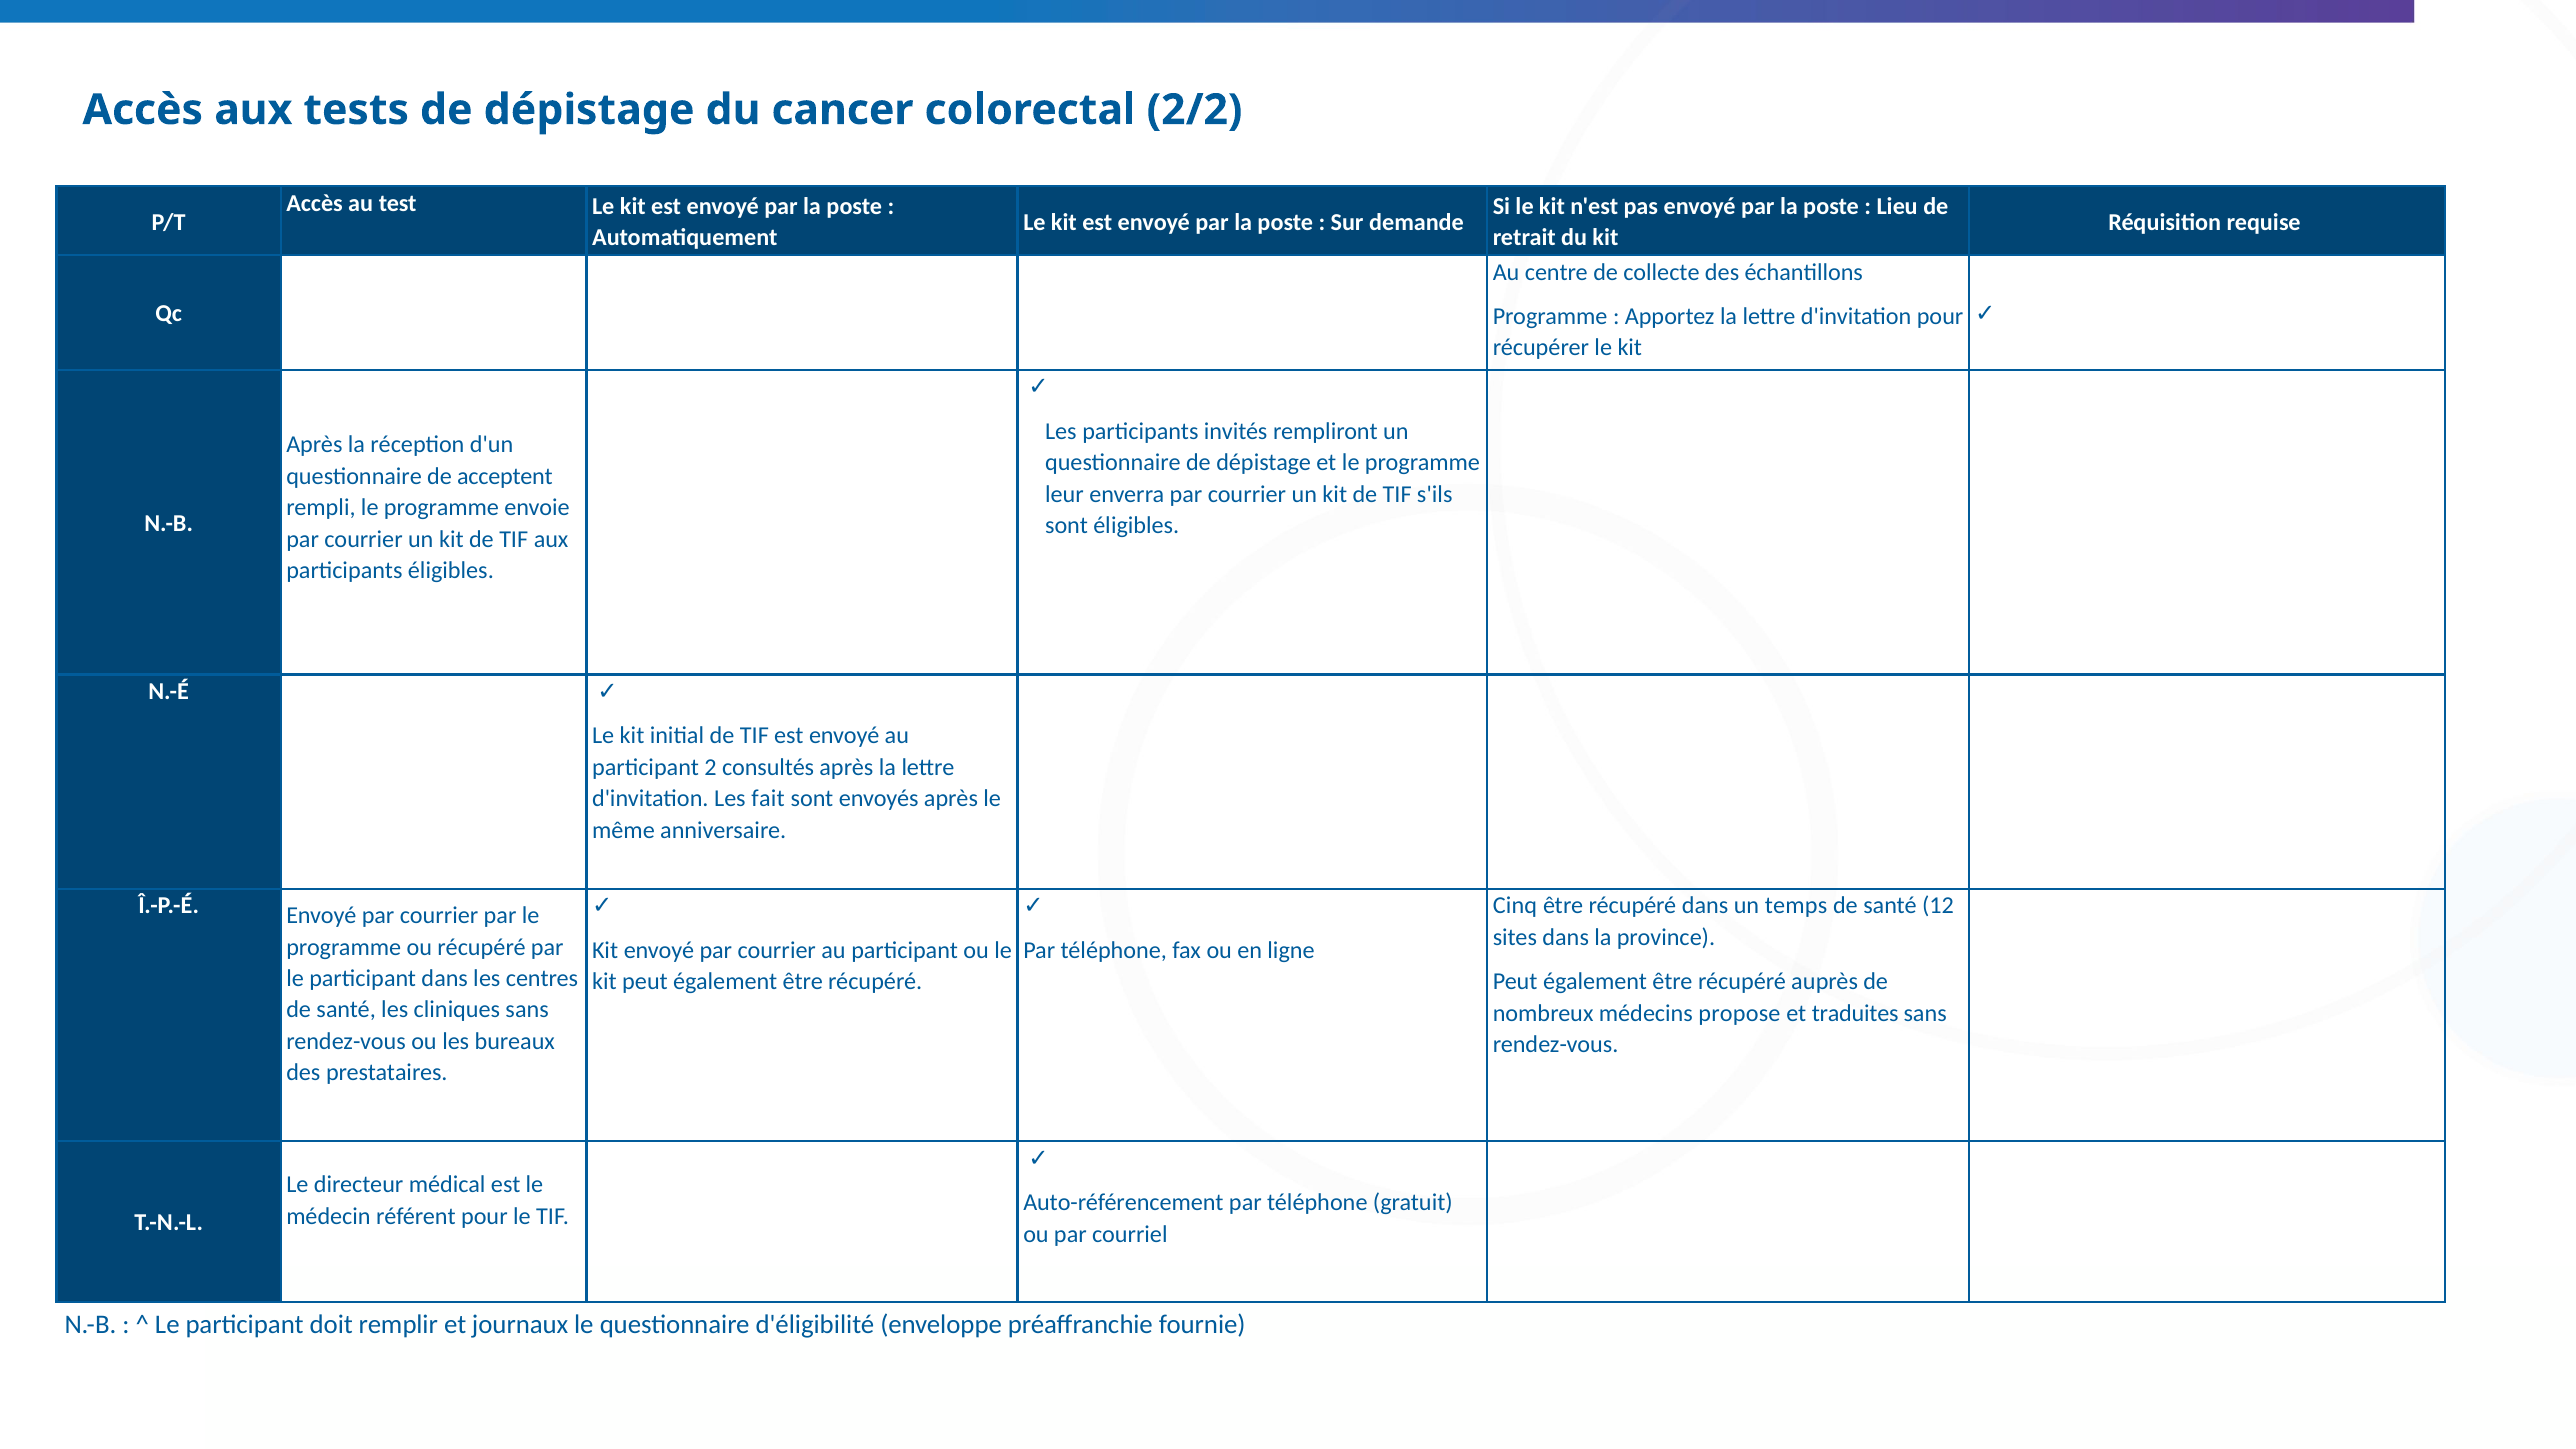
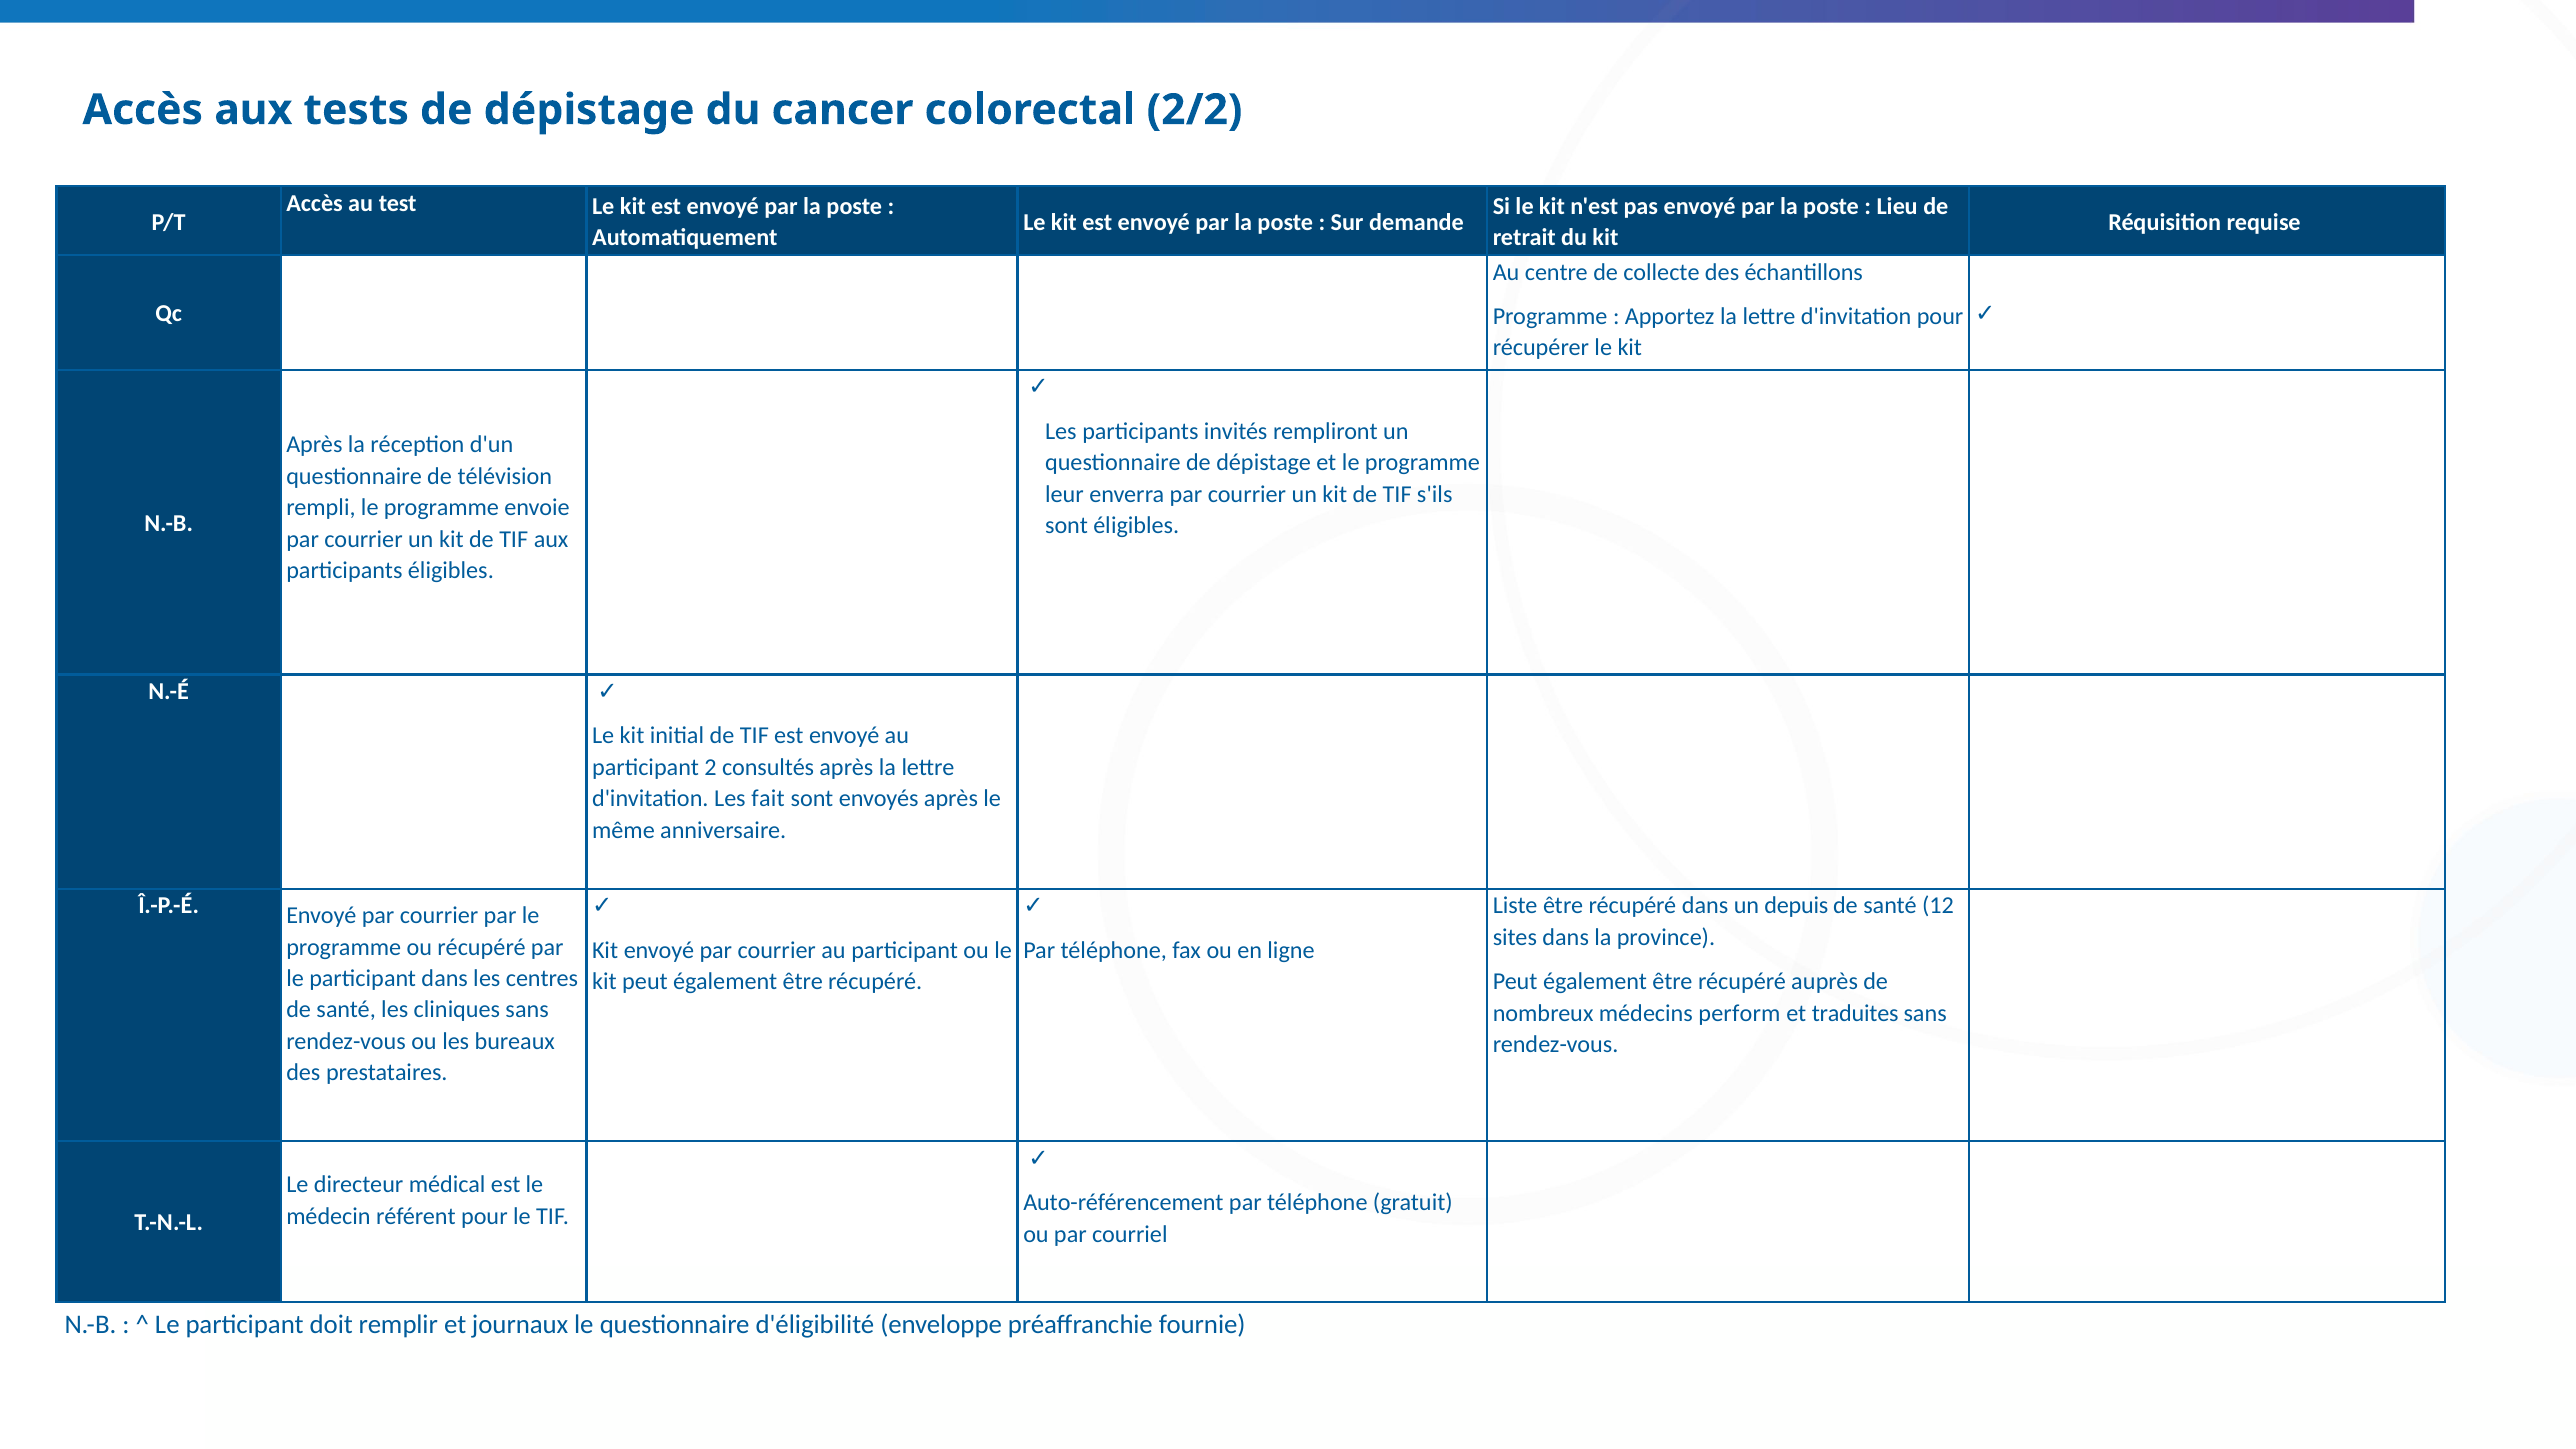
acceptent: acceptent -> télévision
Cinq: Cinq -> Liste
temps: temps -> depuis
propose: propose -> perform
